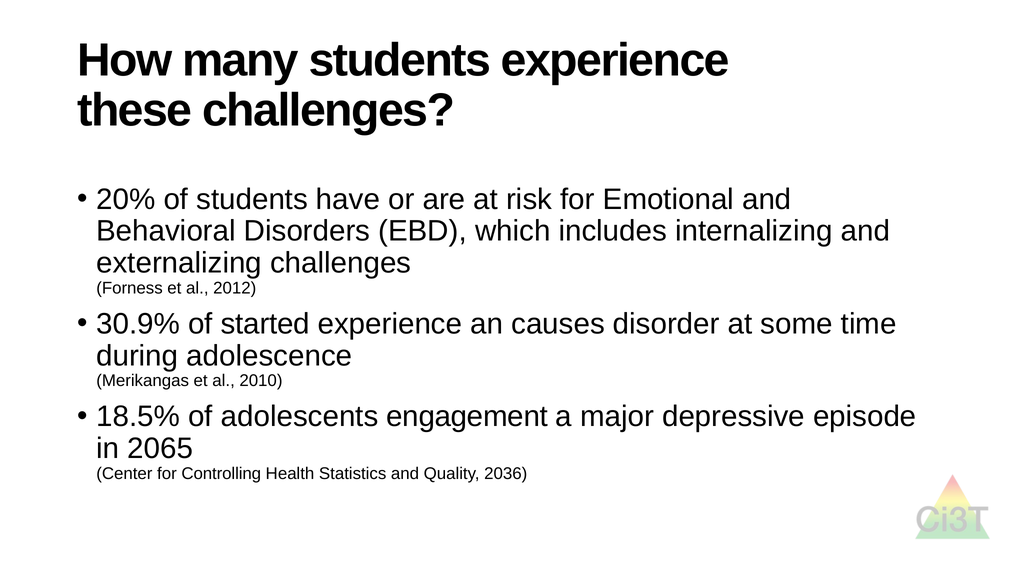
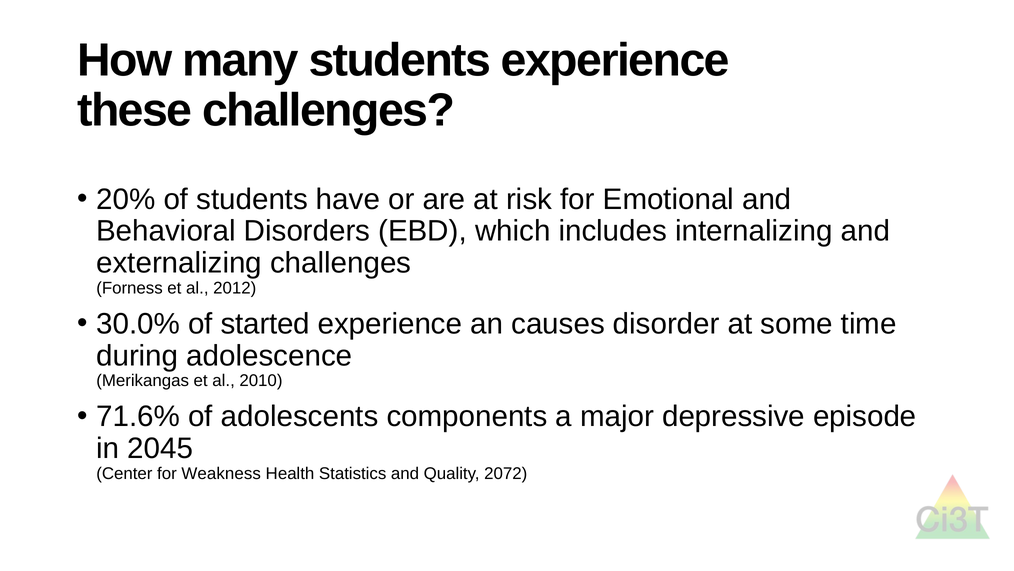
30.9%: 30.9% -> 30.0%
18.5%: 18.5% -> 71.6%
engagement: engagement -> components
2065: 2065 -> 2045
Controlling: Controlling -> Weakness
2036: 2036 -> 2072
